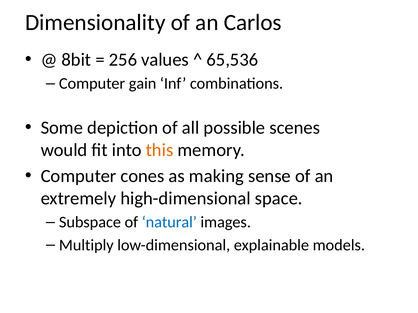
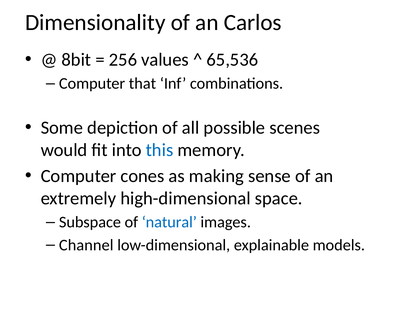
gain: gain -> that
this colour: orange -> blue
Multiply: Multiply -> Channel
